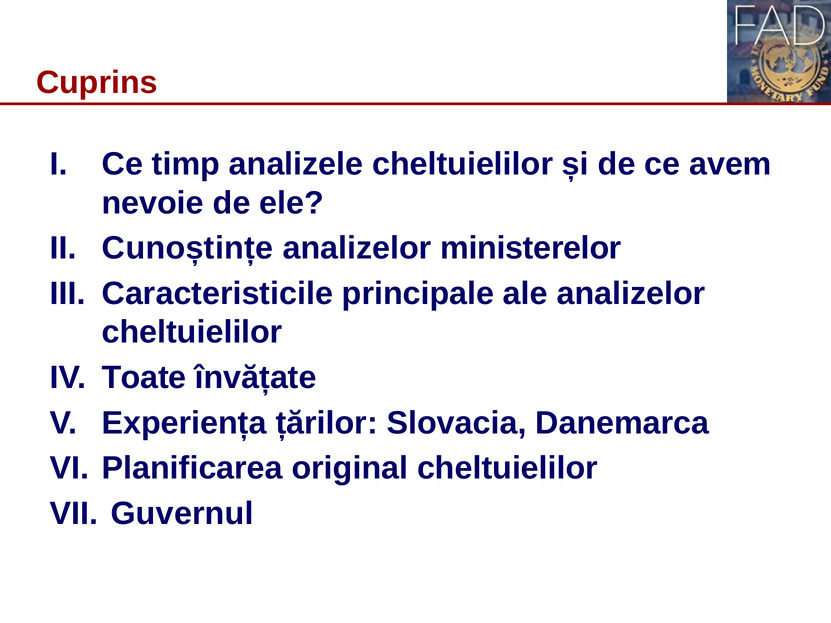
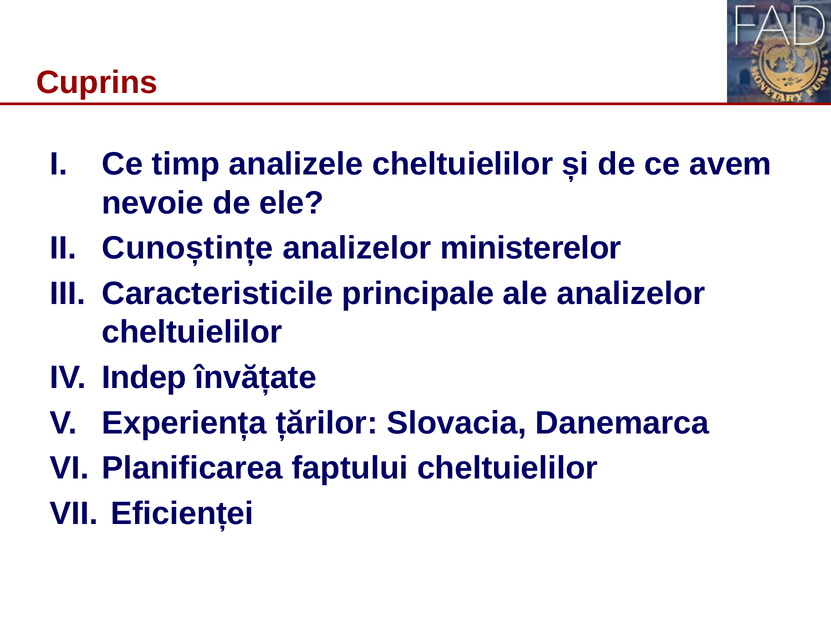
Toate: Toate -> Indep
original: original -> faptului
Guvernul: Guvernul -> Eficienței
